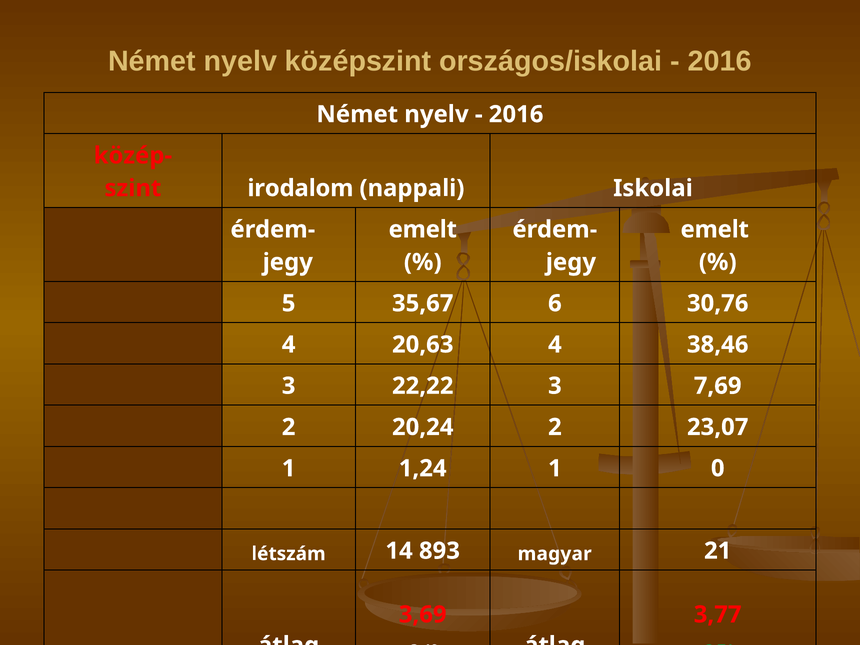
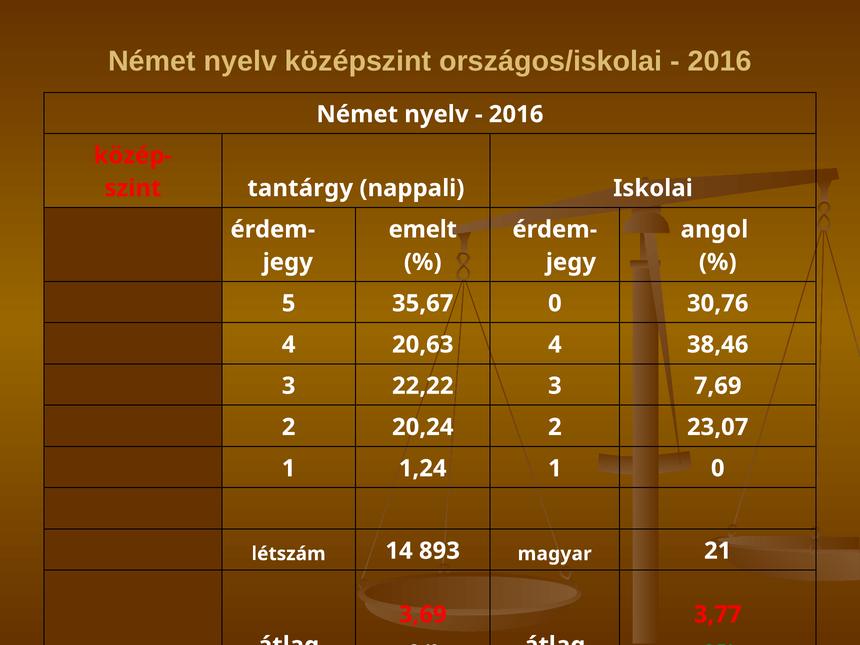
irodalom: irodalom -> tantárgy
emelt at (715, 229): emelt -> angol
35,67 6: 6 -> 0
